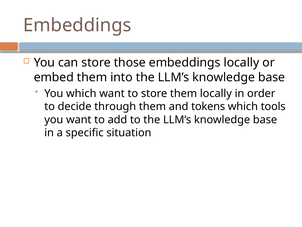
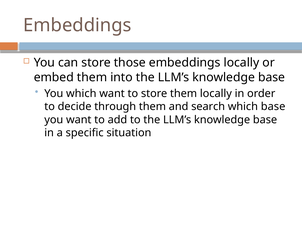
tokens: tokens -> search
which tools: tools -> base
